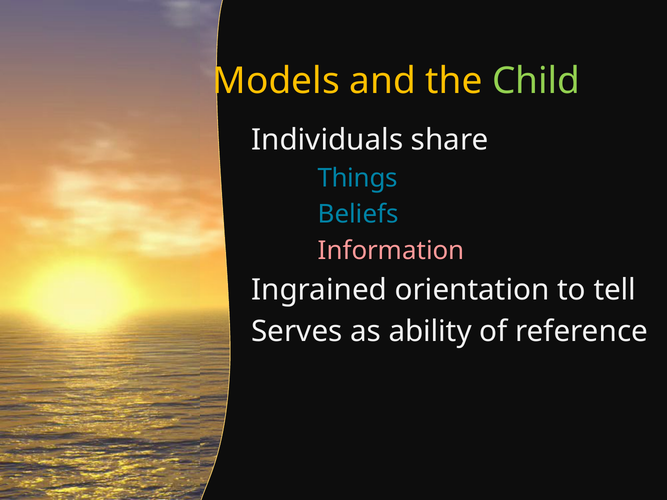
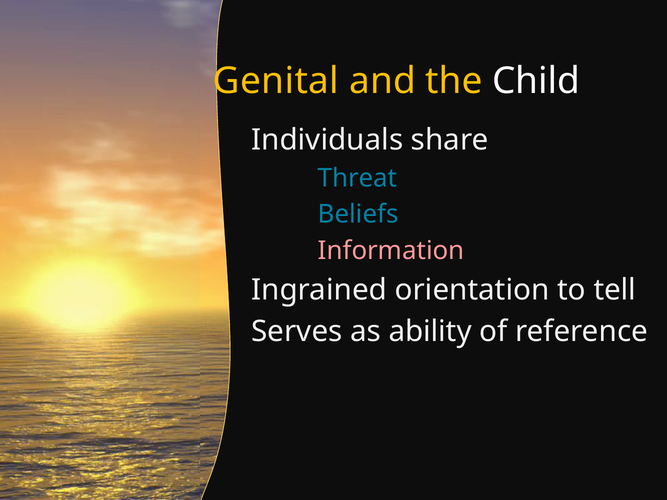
Models: Models -> Genital
Child colour: light green -> white
Things: Things -> Threat
